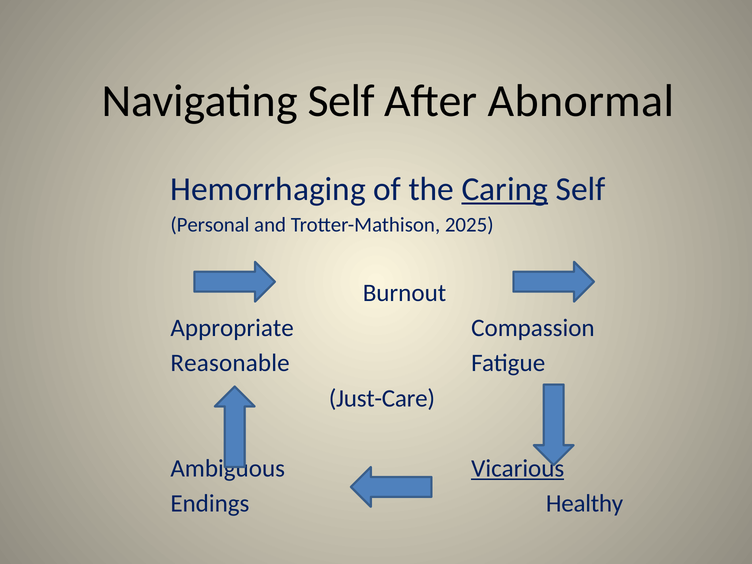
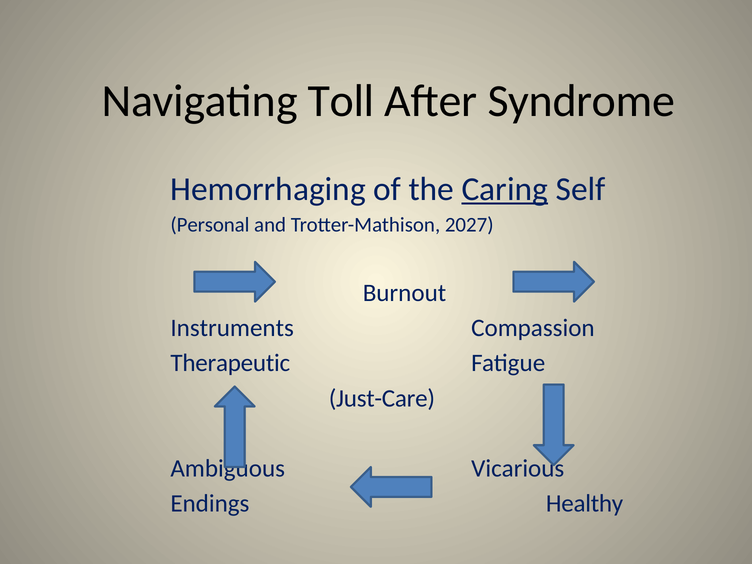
Navigating Self: Self -> Toll
Abnormal: Abnormal -> Syndrome
2025: 2025 -> 2027
Appropriate: Appropriate -> Instruments
Reasonable: Reasonable -> Therapeutic
Vicarious underline: present -> none
